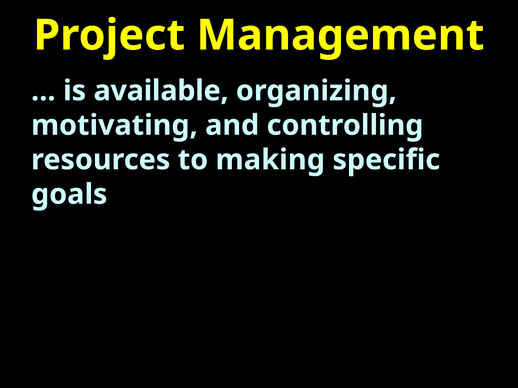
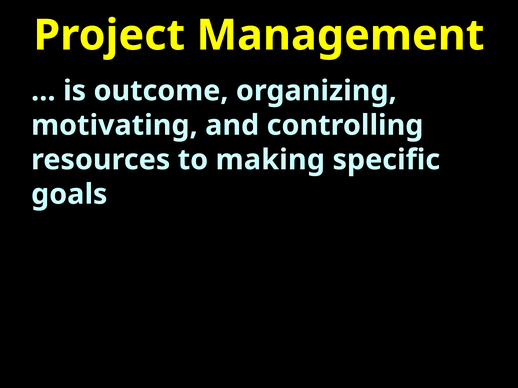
available: available -> outcome
